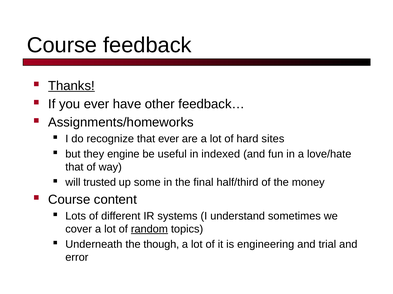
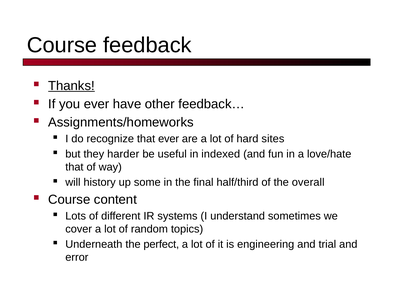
engine: engine -> harder
trusted: trusted -> history
money: money -> overall
random underline: present -> none
though: though -> perfect
